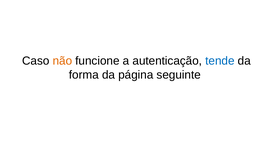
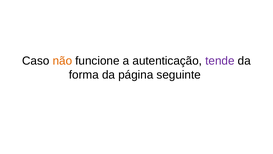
tende colour: blue -> purple
